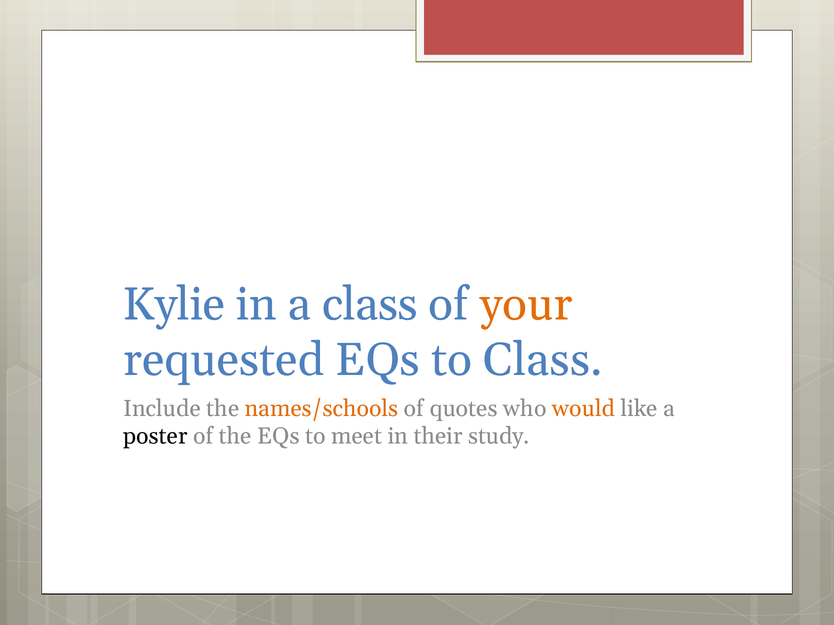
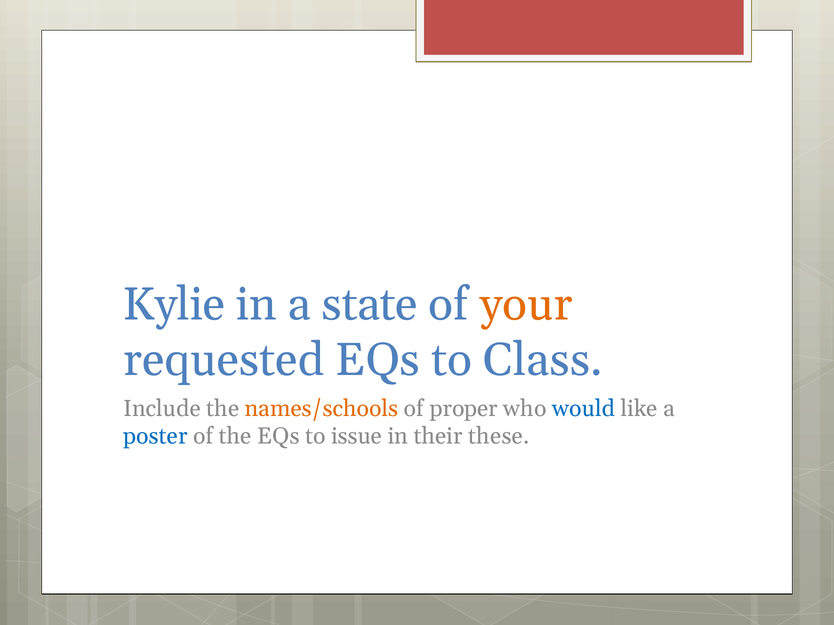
a class: class -> state
quotes: quotes -> proper
would colour: orange -> blue
poster colour: black -> blue
meet: meet -> issue
study: study -> these
